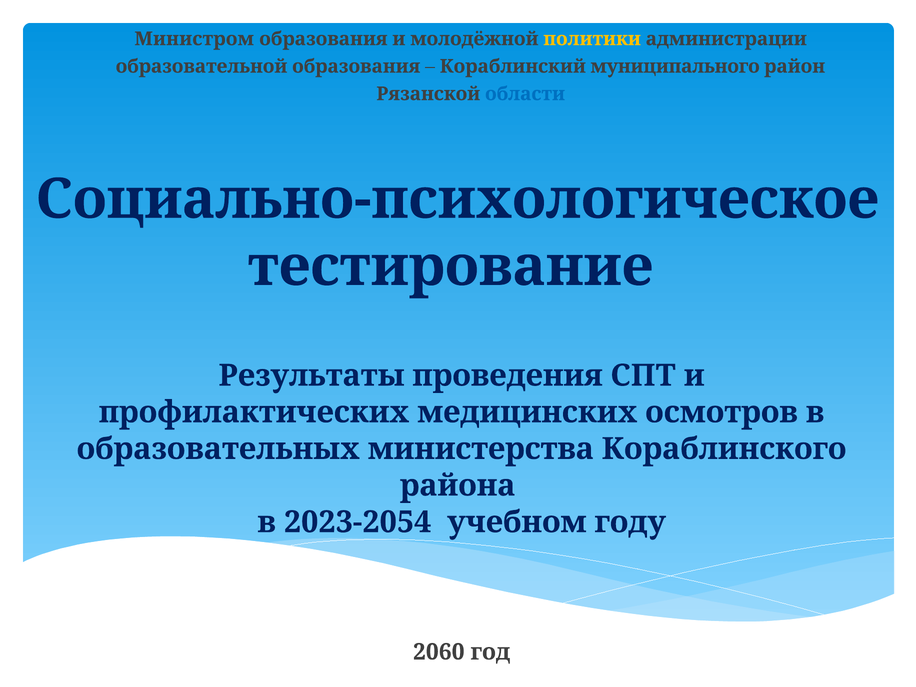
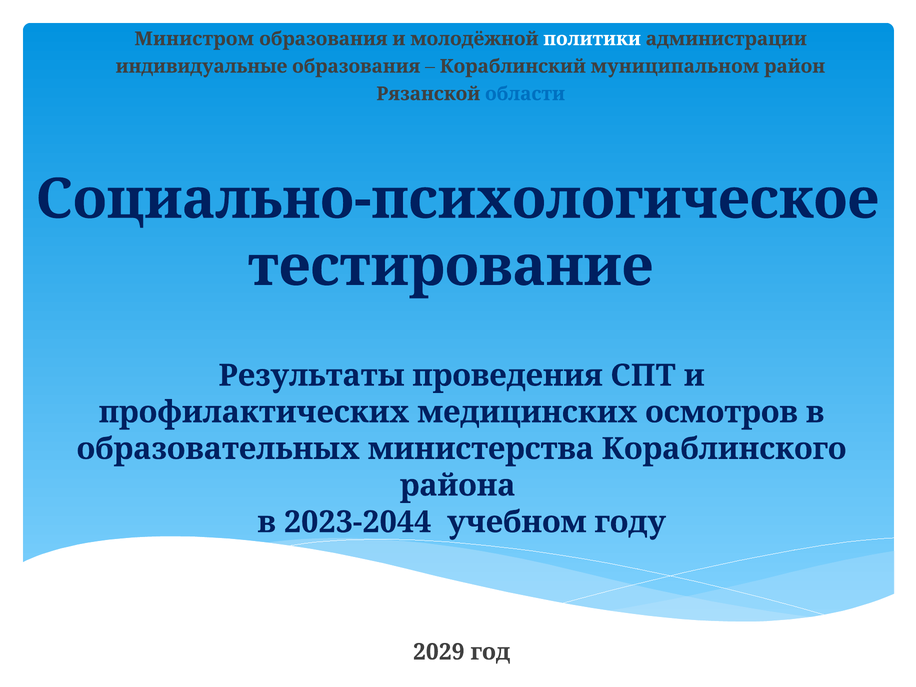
политики colour: yellow -> white
образовательной: образовательной -> индивидуальные
муниципального: муниципального -> муниципальном
2023-2054: 2023-2054 -> 2023-2044
2060: 2060 -> 2029
